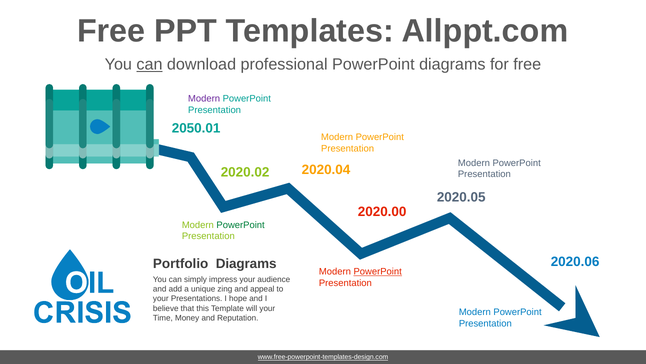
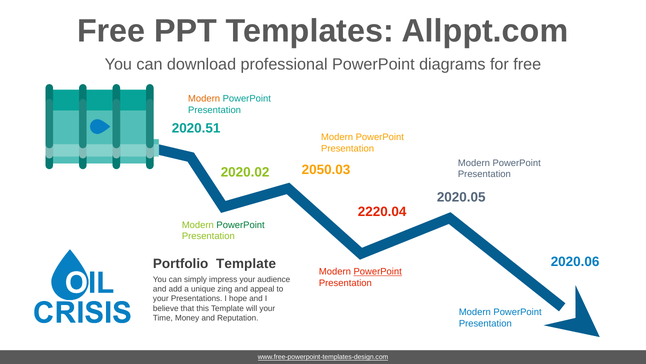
can at (149, 64) underline: present -> none
Modern at (204, 99) colour: purple -> orange
2050.01: 2050.01 -> 2020.51
2020.04: 2020.04 -> 2050.03
2020.00: 2020.00 -> 2220.04
Portfolio Diagrams: Diagrams -> Template
